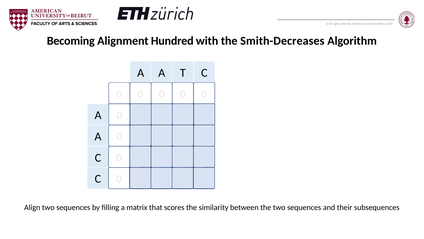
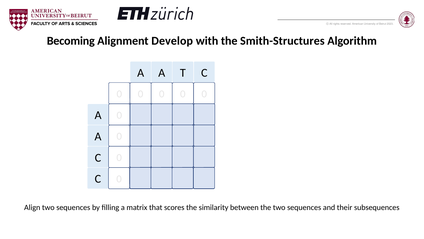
Hundred: Hundred -> Develop
Smith-Decreases: Smith-Decreases -> Smith-Structures
